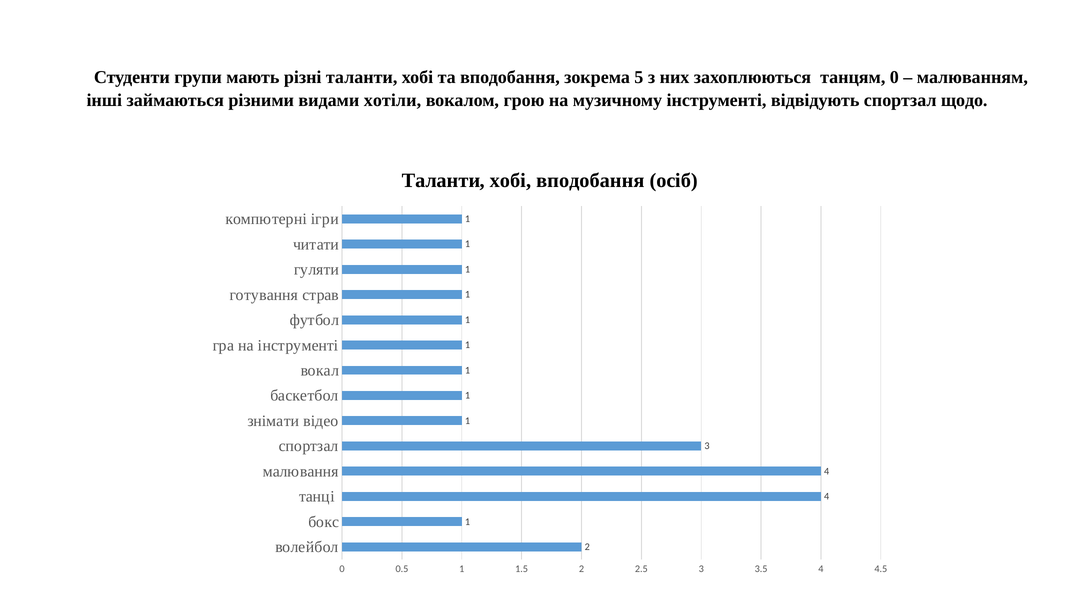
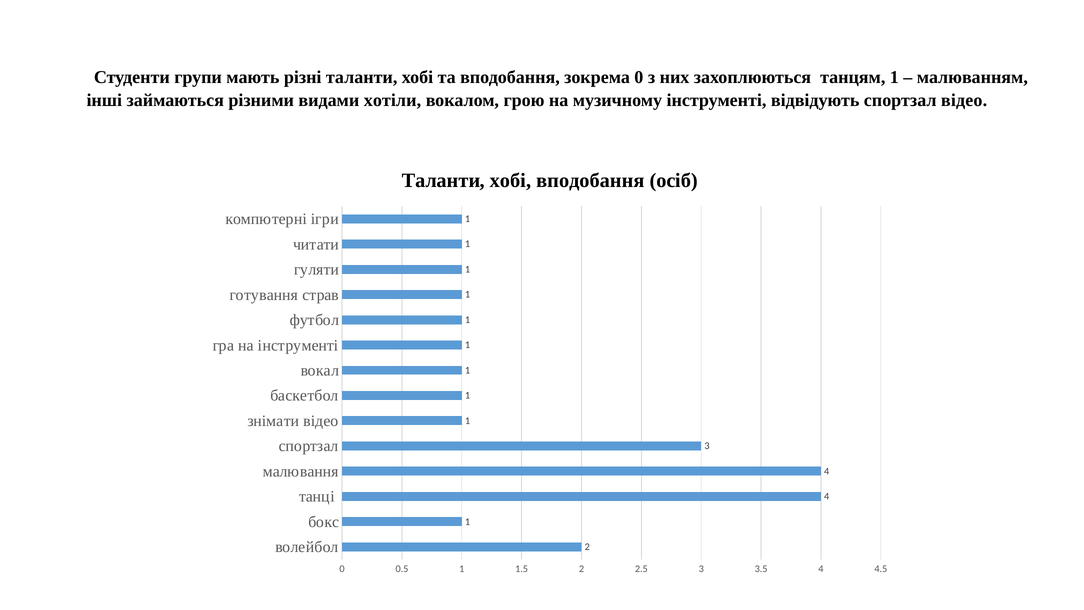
зокрема 5: 5 -> 0
танцям 0: 0 -> 1
спортзал щодо: щодо -> відео
